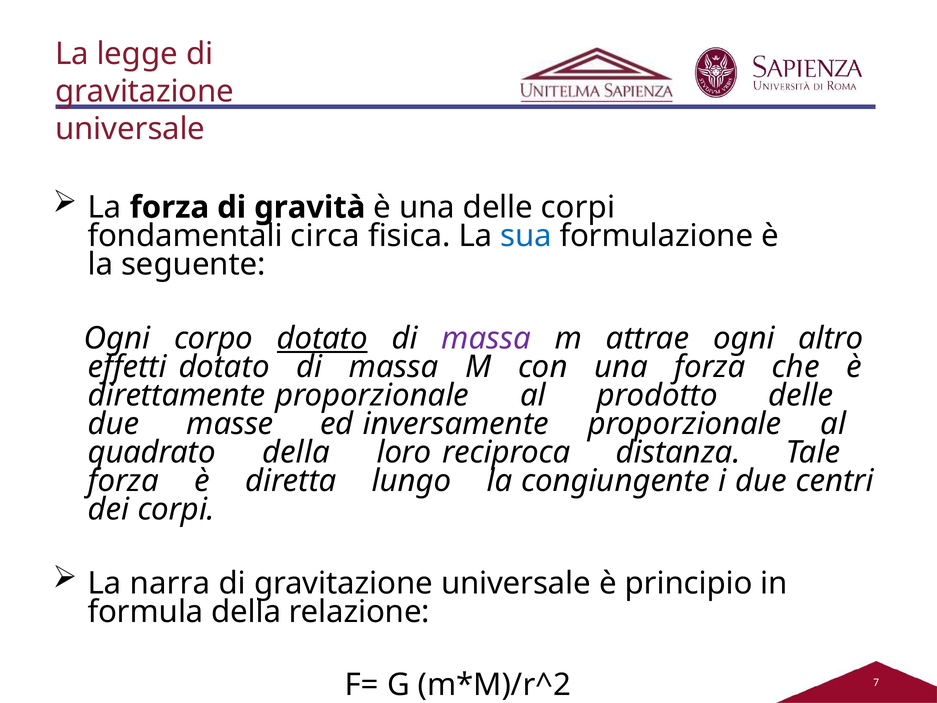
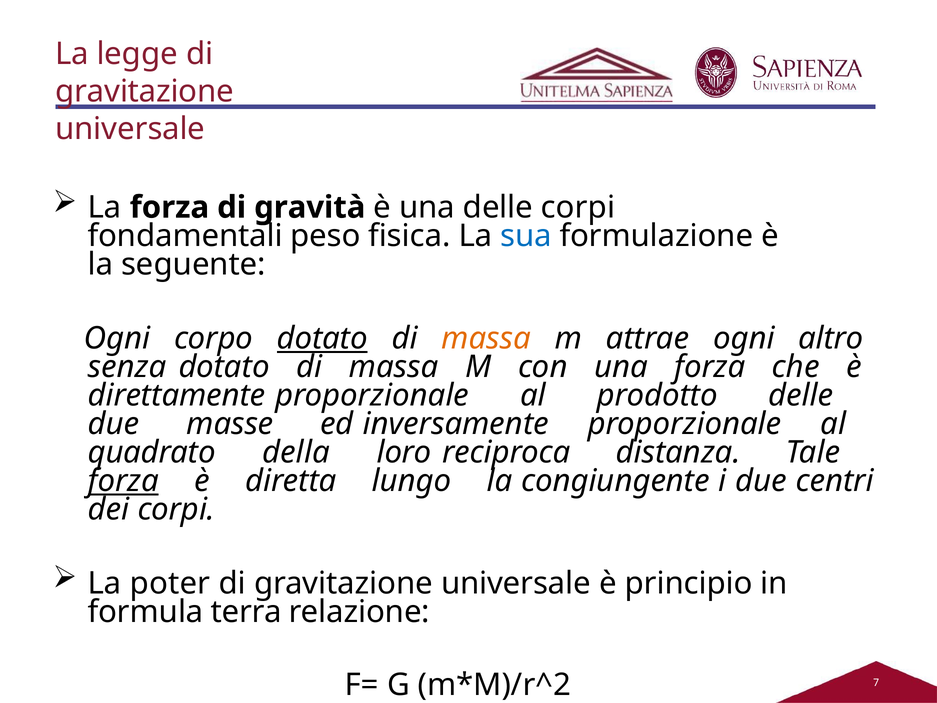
circa: circa -> peso
massa at (486, 338) colour: purple -> orange
effetti: effetti -> senza
forza at (123, 481) underline: none -> present
narra: narra -> poter
formula della: della -> terra
